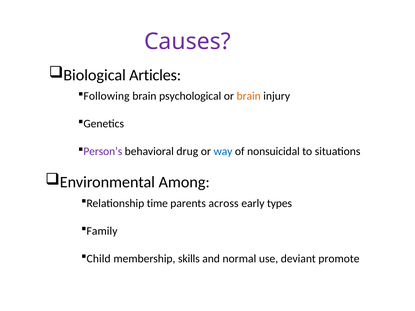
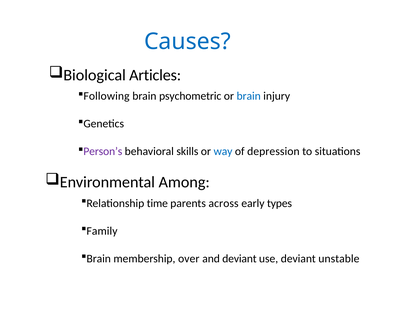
Causes colour: purple -> blue
psychological: psychological -> psychometric
brain at (249, 96) colour: orange -> blue
drug: drug -> skills
nonsuicidal: nonsuicidal -> depression
Child at (99, 259): Child -> Brain
skills: skills -> over
and normal: normal -> deviant
promote: promote -> unstable
